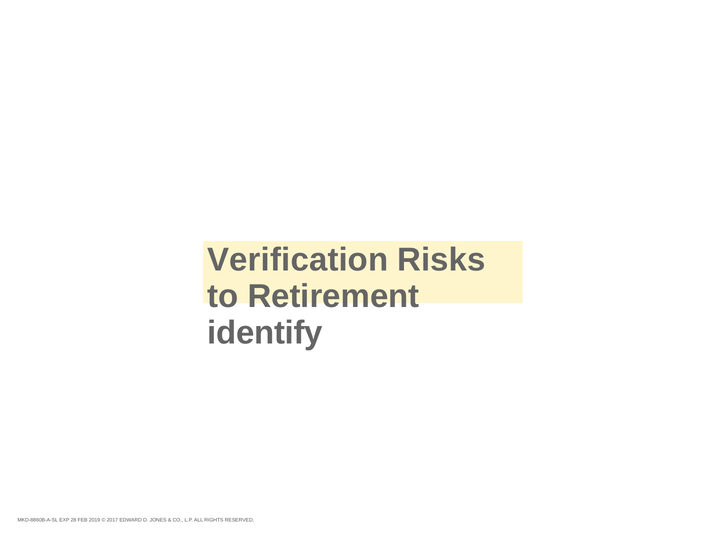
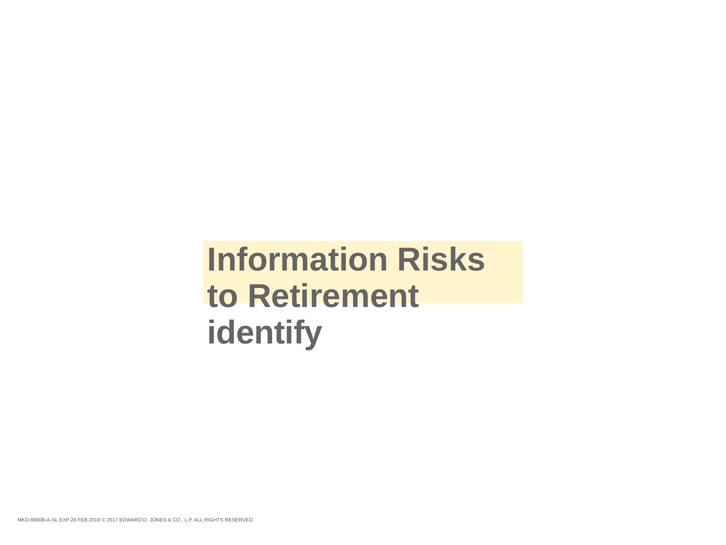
Verification: Verification -> Information
